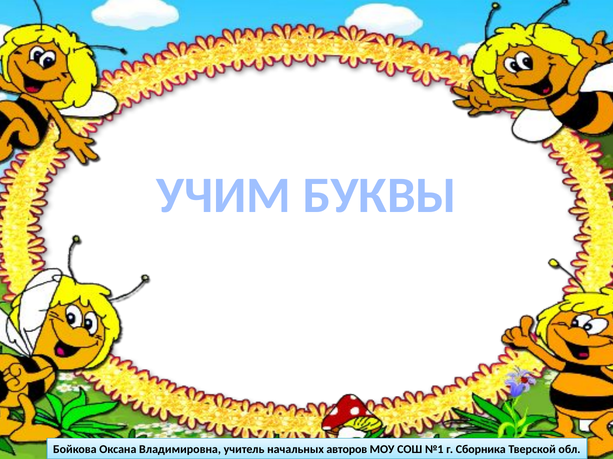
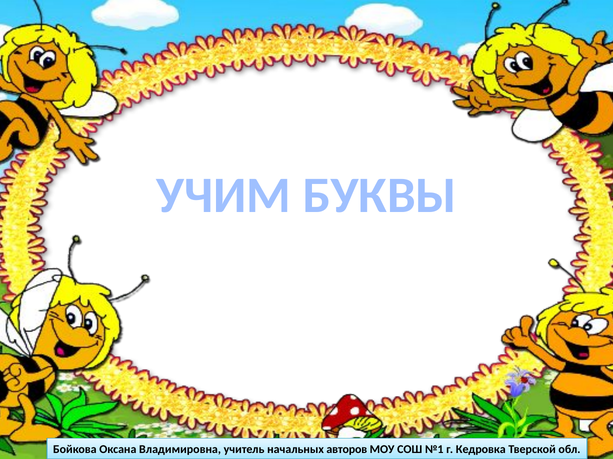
Сборника: Сборника -> Кедровка
